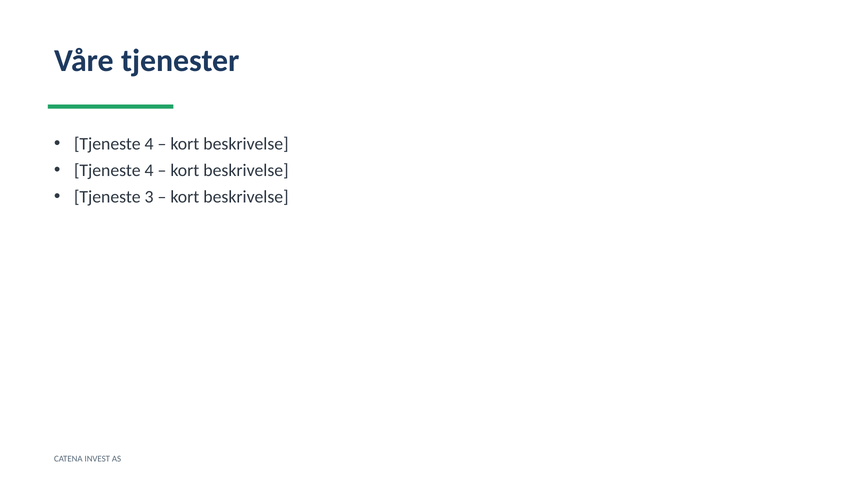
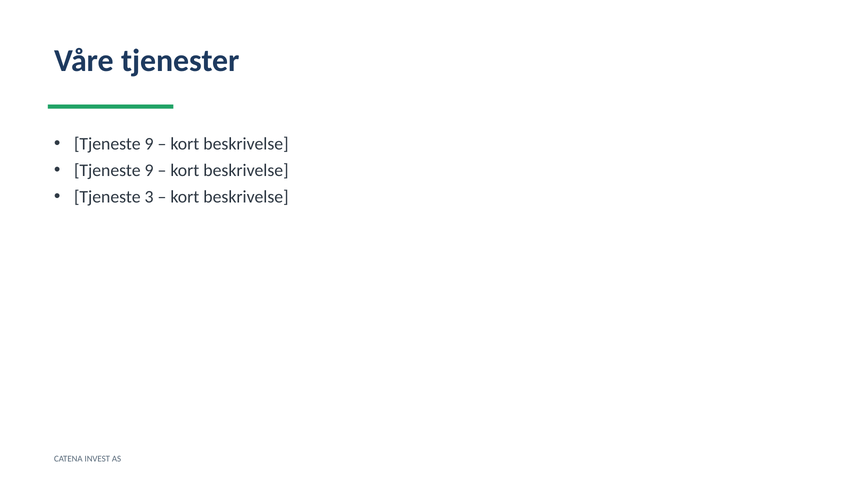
4 at (149, 144): 4 -> 9
4 at (149, 171): 4 -> 9
